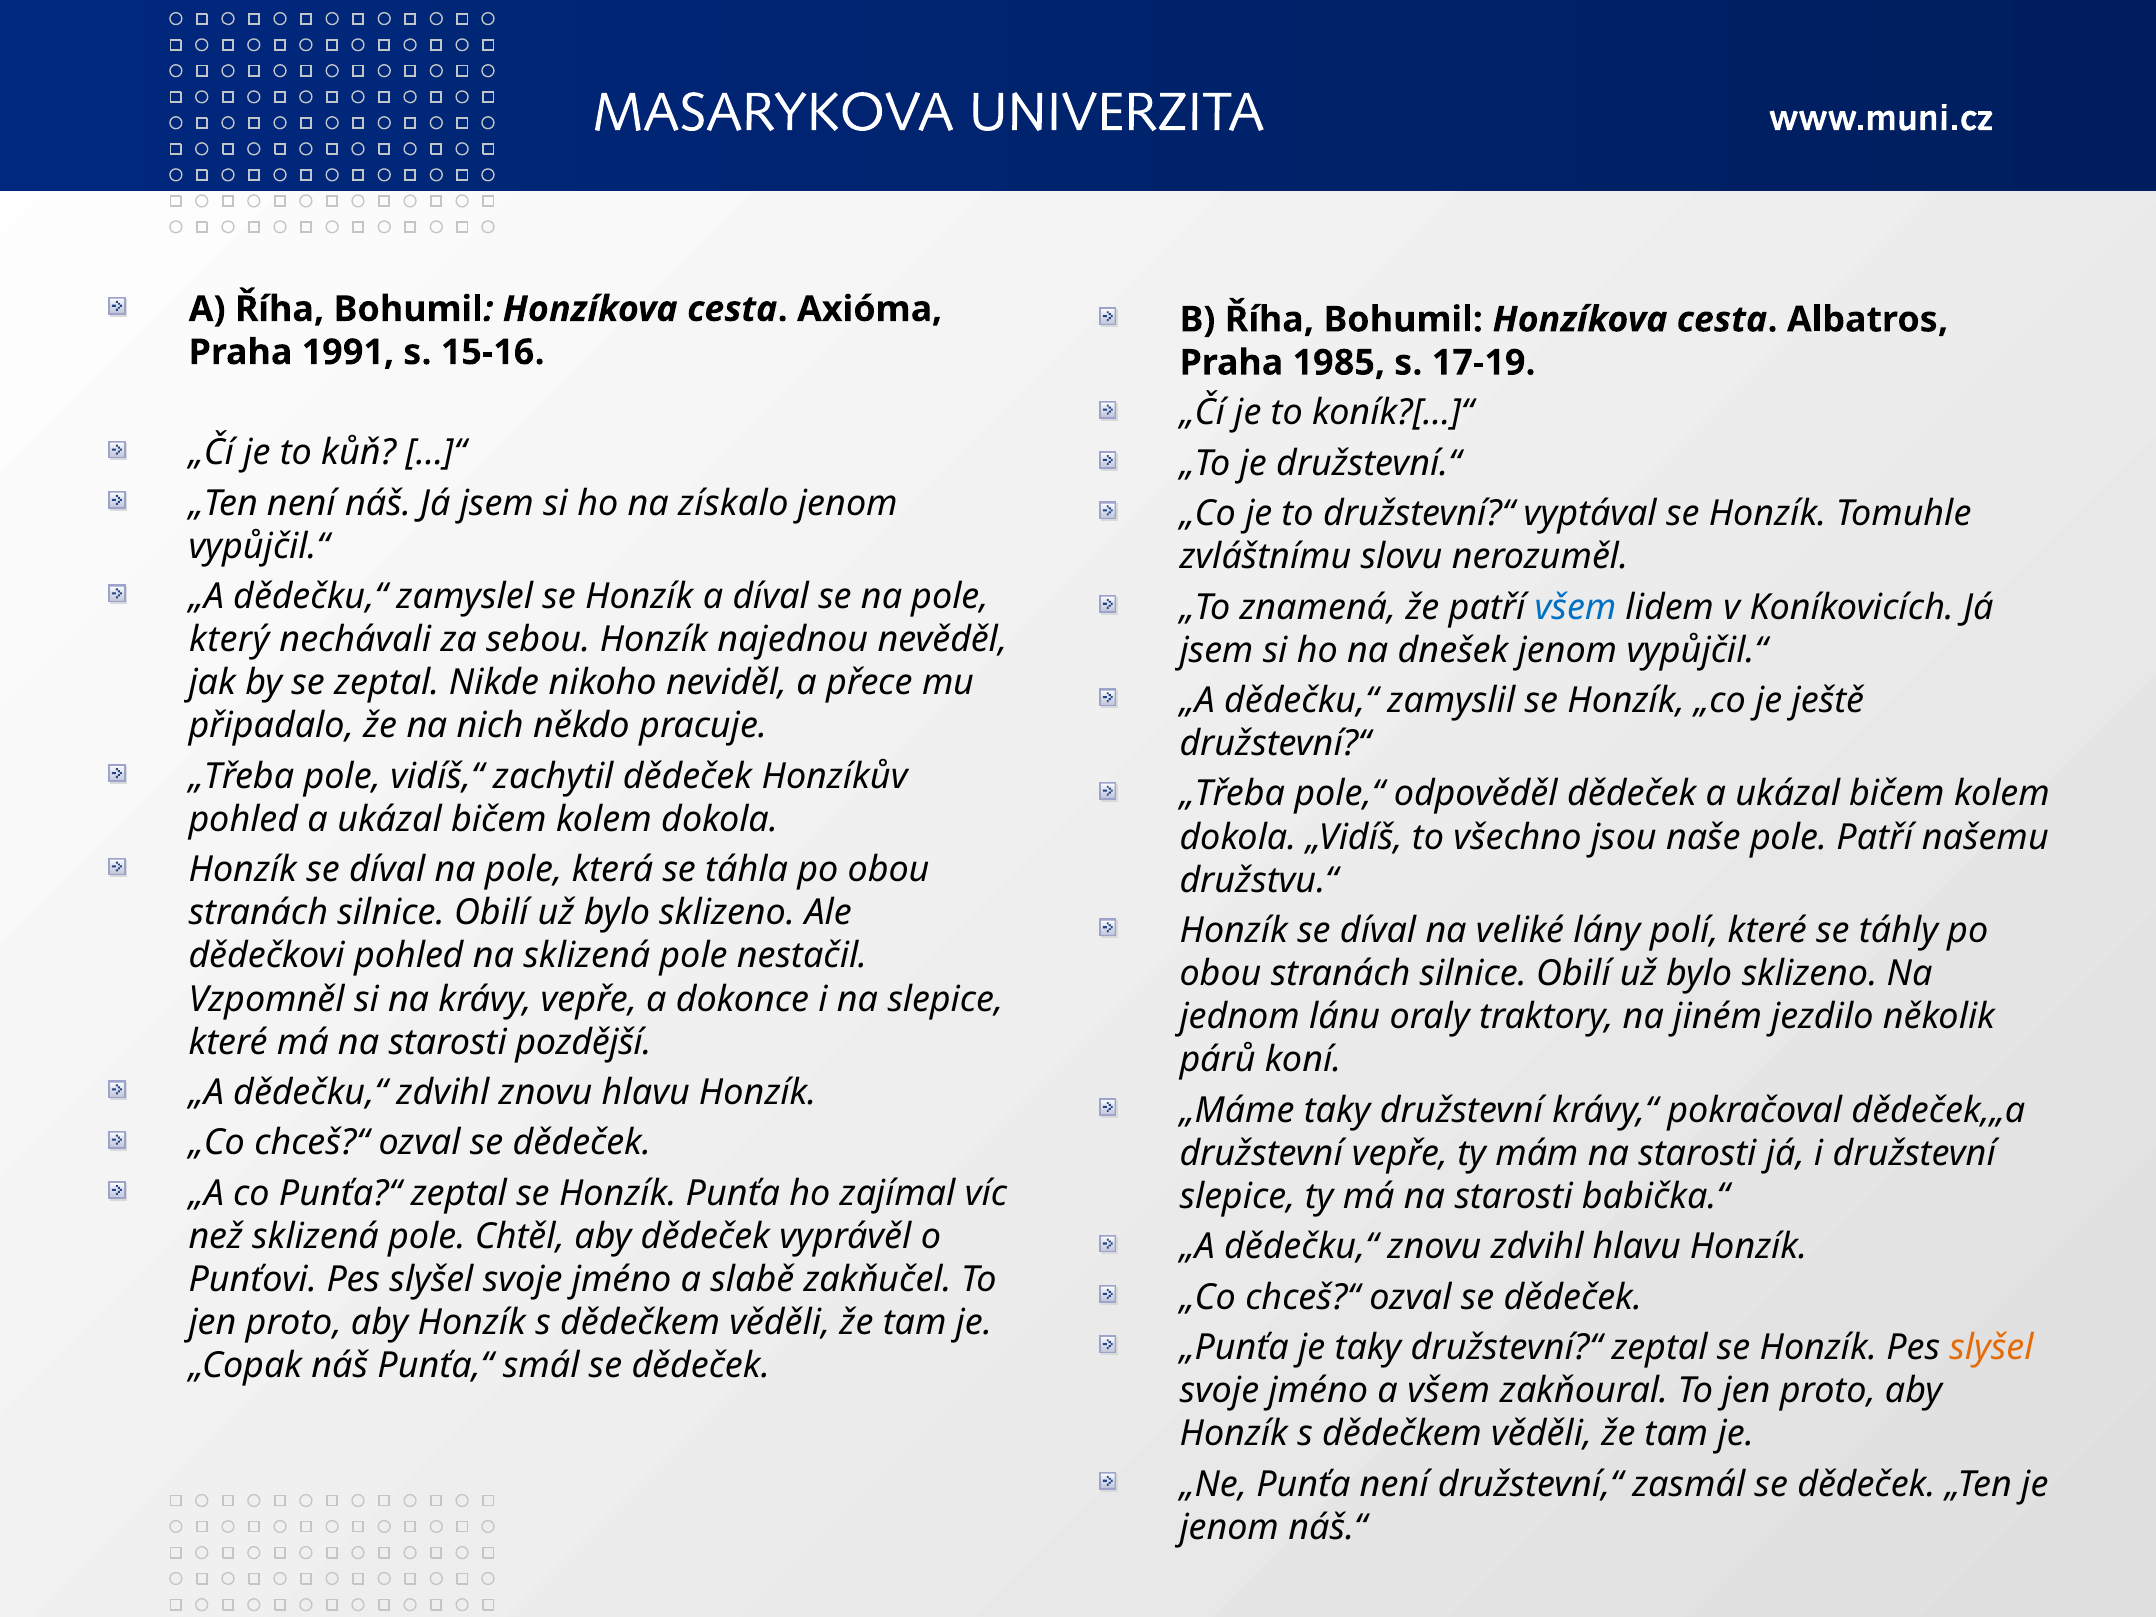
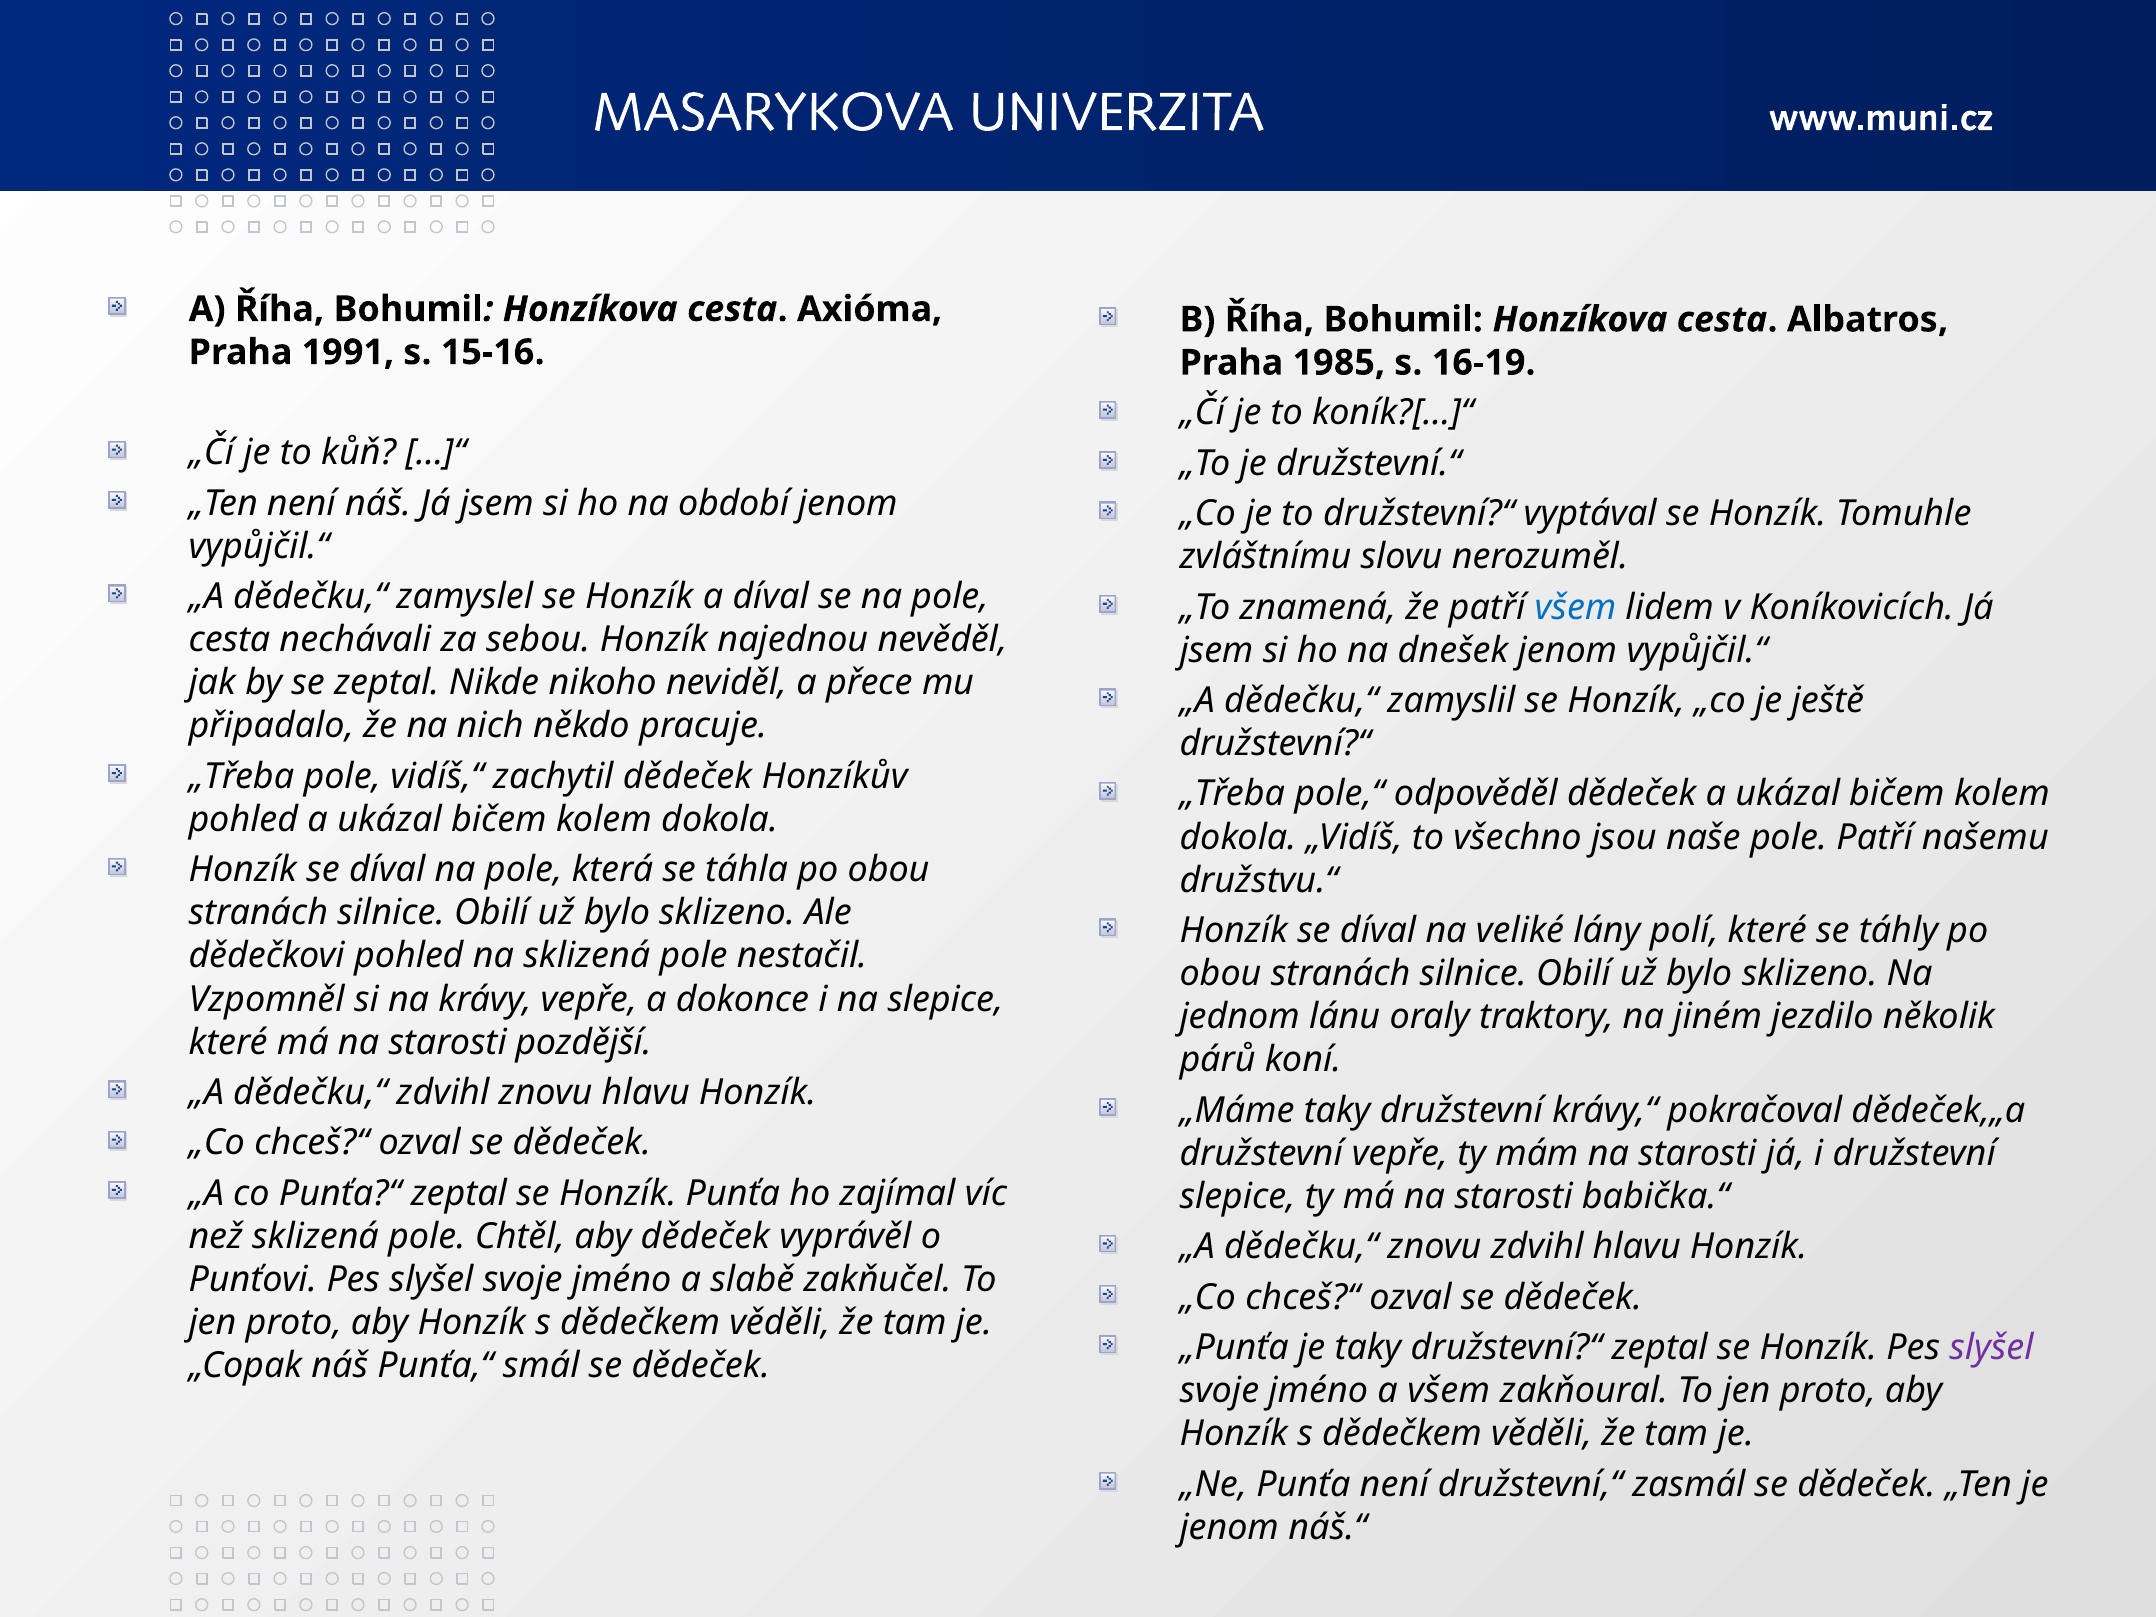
17-19: 17-19 -> 16-19
získalo: získalo -> období
který at (229, 640): který -> cesta
slyšel at (1992, 1348) colour: orange -> purple
